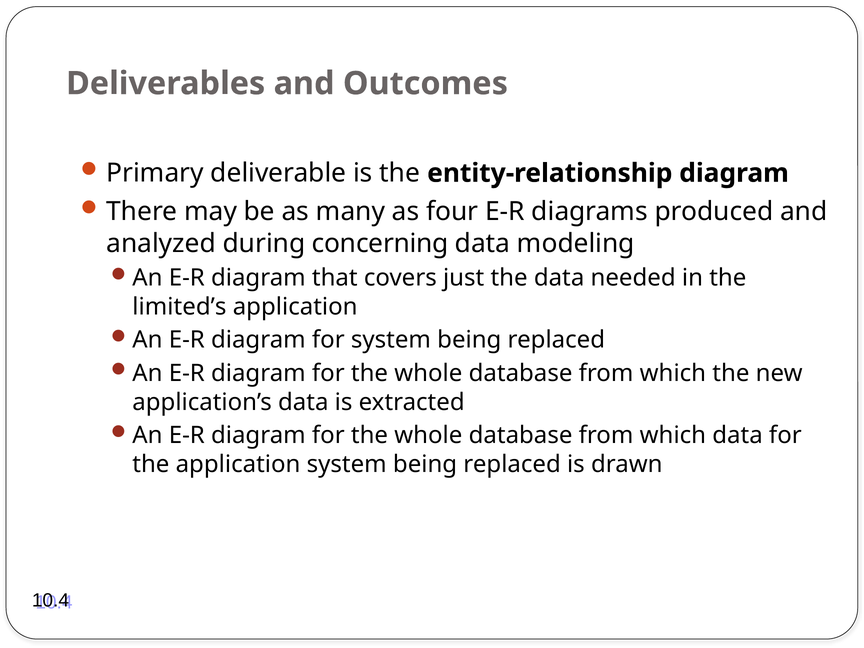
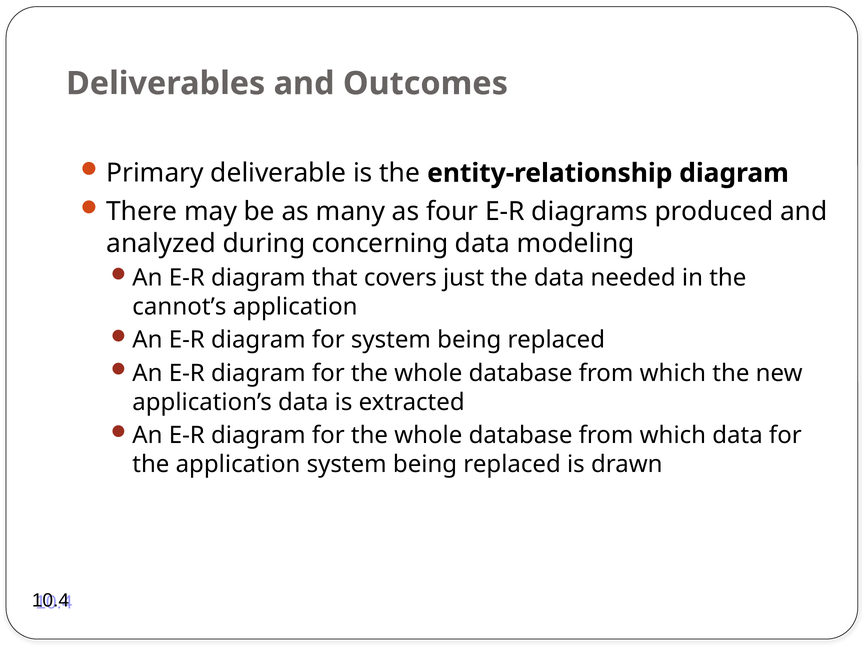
limited’s: limited’s -> cannot’s
